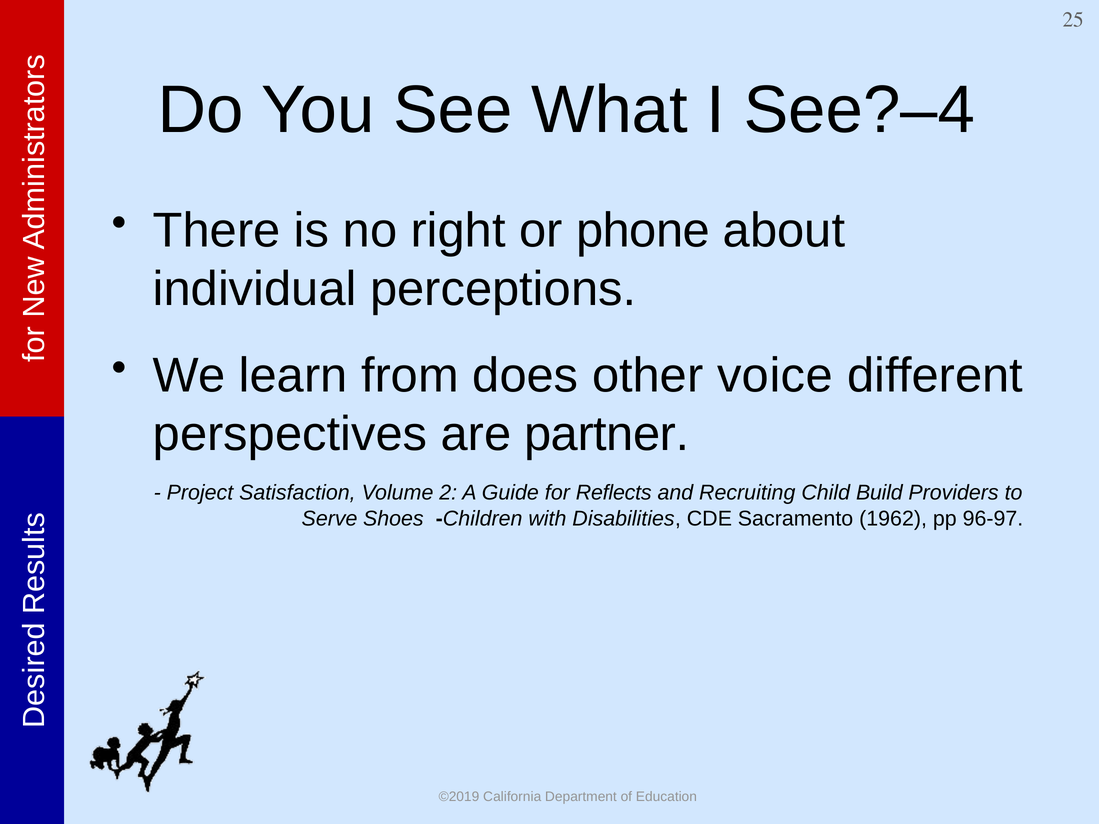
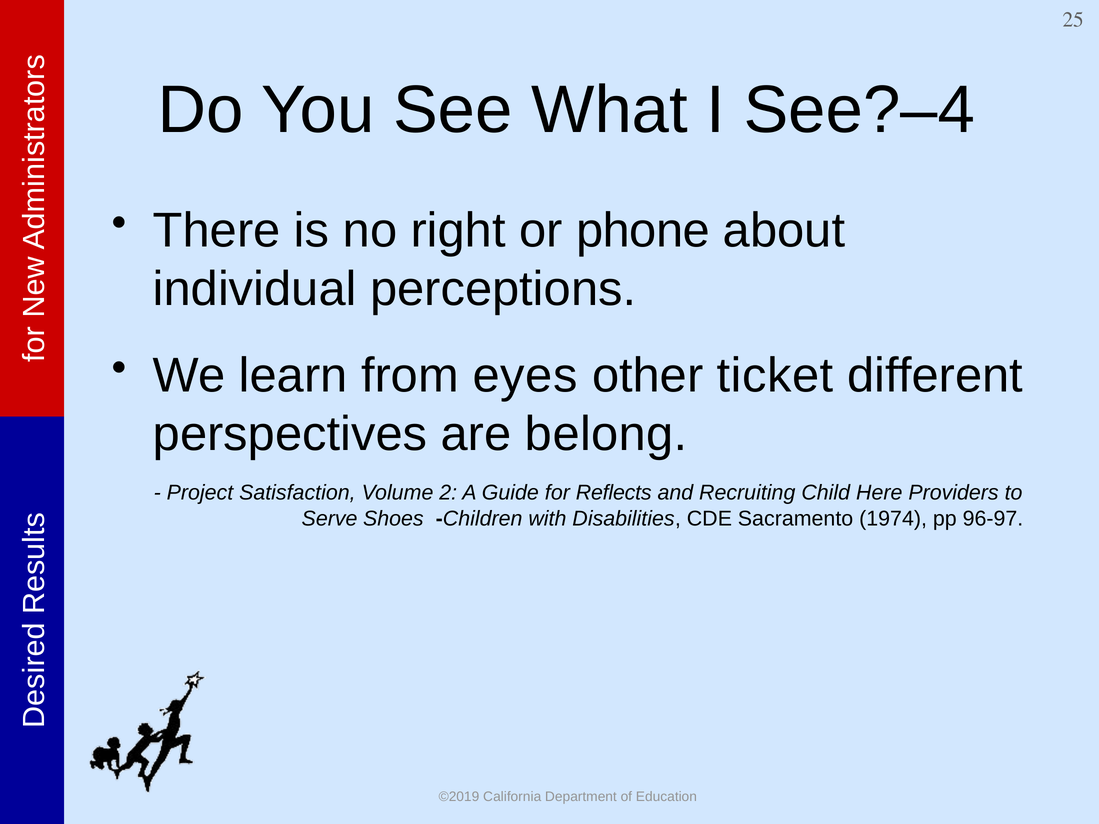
does: does -> eyes
voice: voice -> ticket
partner: partner -> belong
Build: Build -> Here
1962: 1962 -> 1974
